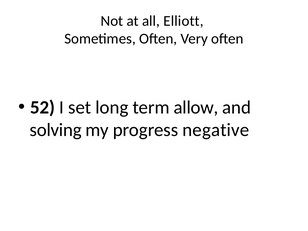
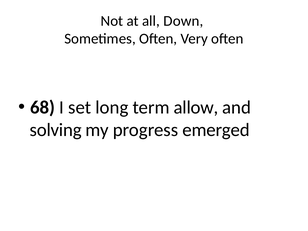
Elliott: Elliott -> Down
52: 52 -> 68
negative: negative -> emerged
